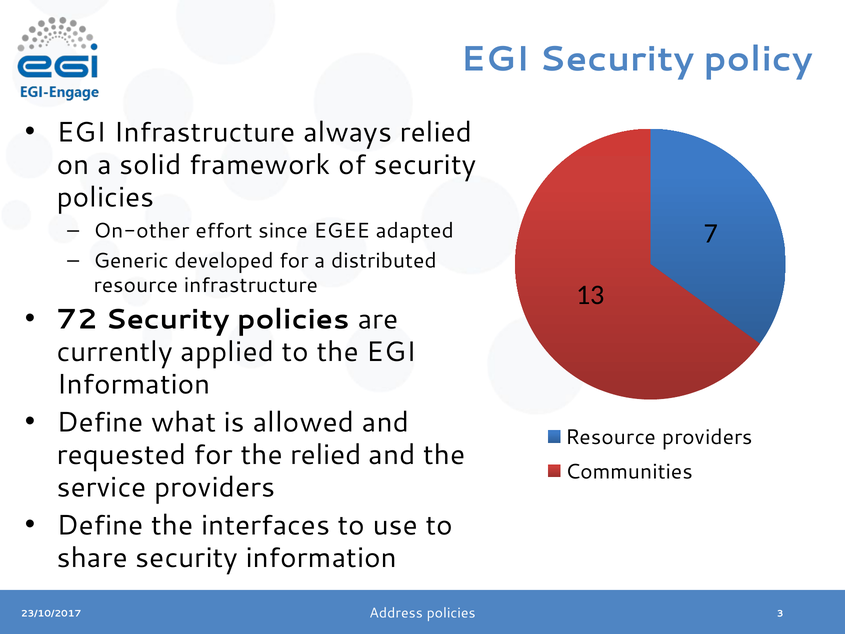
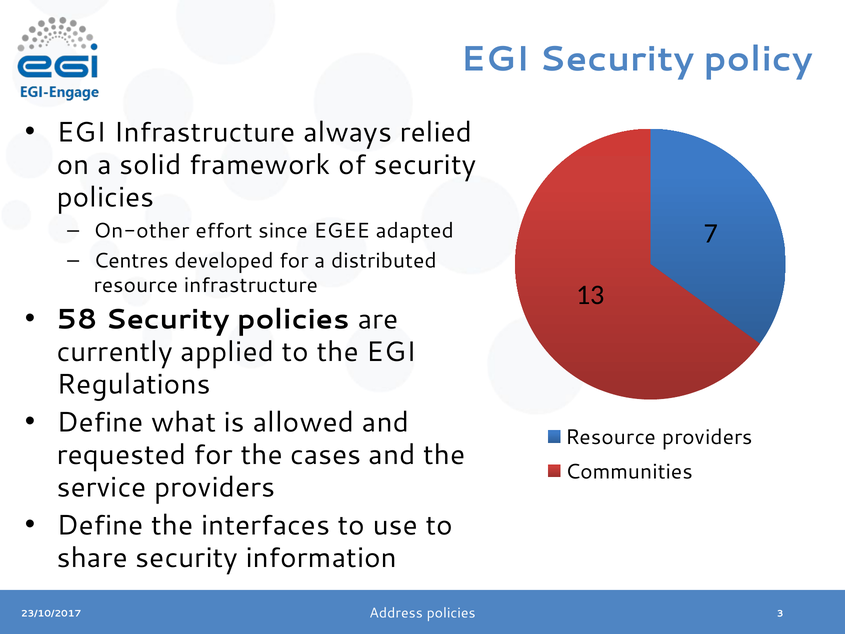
Generic: Generic -> Centres
72: 72 -> 58
Information at (134, 384): Information -> Regulations
the relied: relied -> cases
